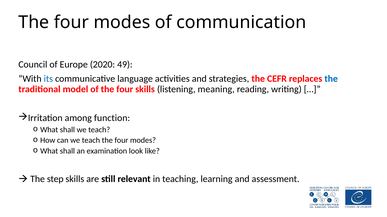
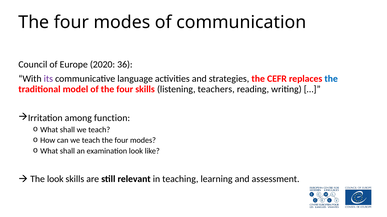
49: 49 -> 36
its colour: blue -> purple
meaning: meaning -> teachers
The step: step -> look
